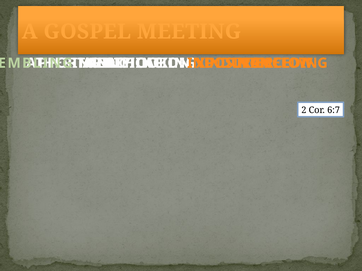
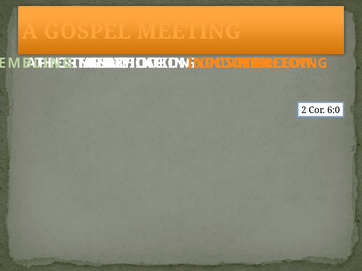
6:7: 6:7 -> 6:0
